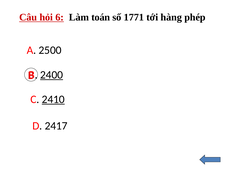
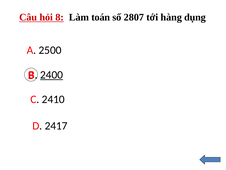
6: 6 -> 8
1771: 1771 -> 2807
phép: phép -> dụng
2410 underline: present -> none
